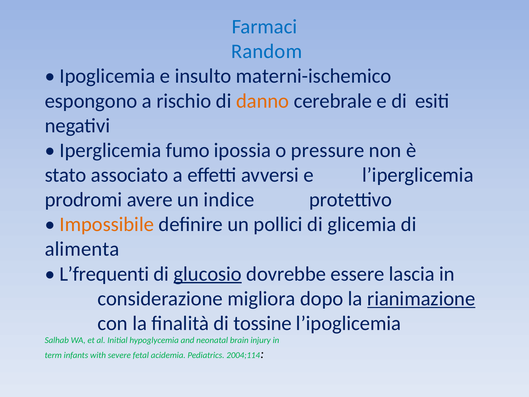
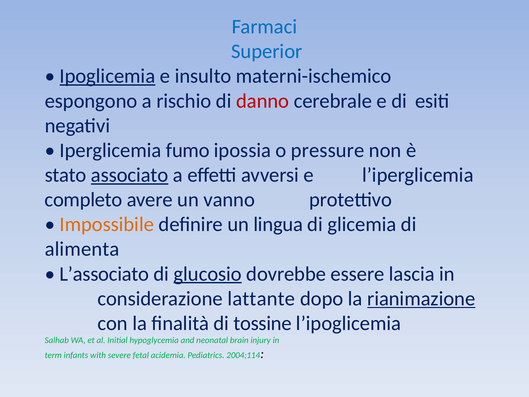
Random: Random -> Superior
Ipoglicemia underline: none -> present
danno colour: orange -> red
associato underline: none -> present
prodromi: prodromi -> completo
indice: indice -> vanno
pollici: pollici -> lingua
L’frequenti: L’frequenti -> L’associato
migliora: migliora -> lattante
